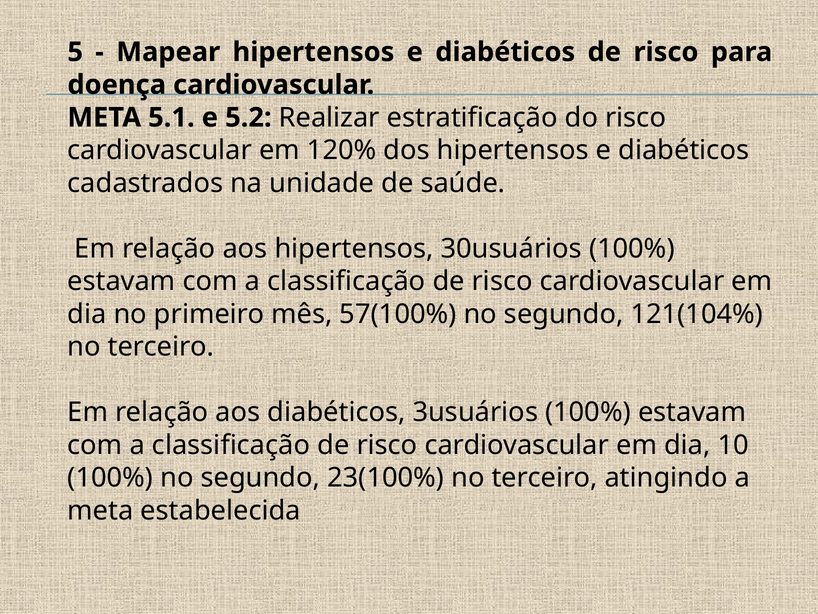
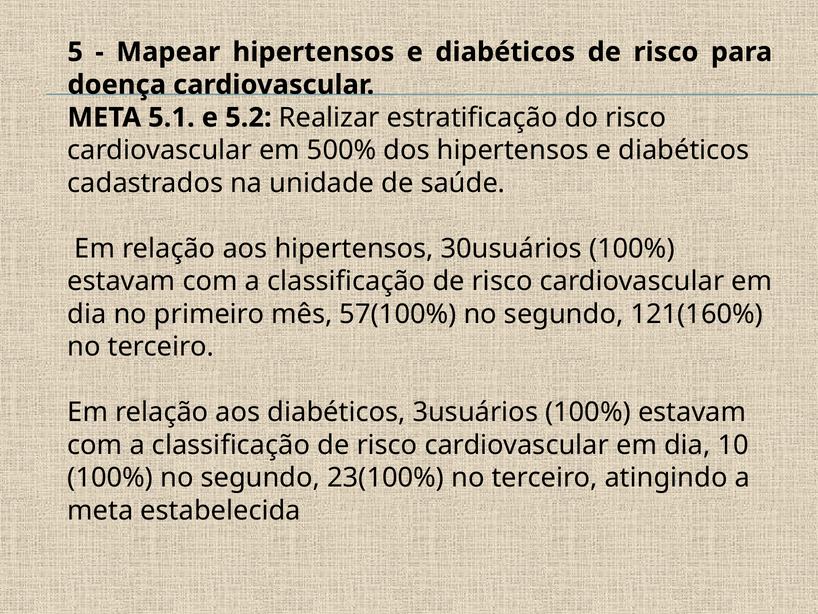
120%: 120% -> 500%
121(104%: 121(104% -> 121(160%
